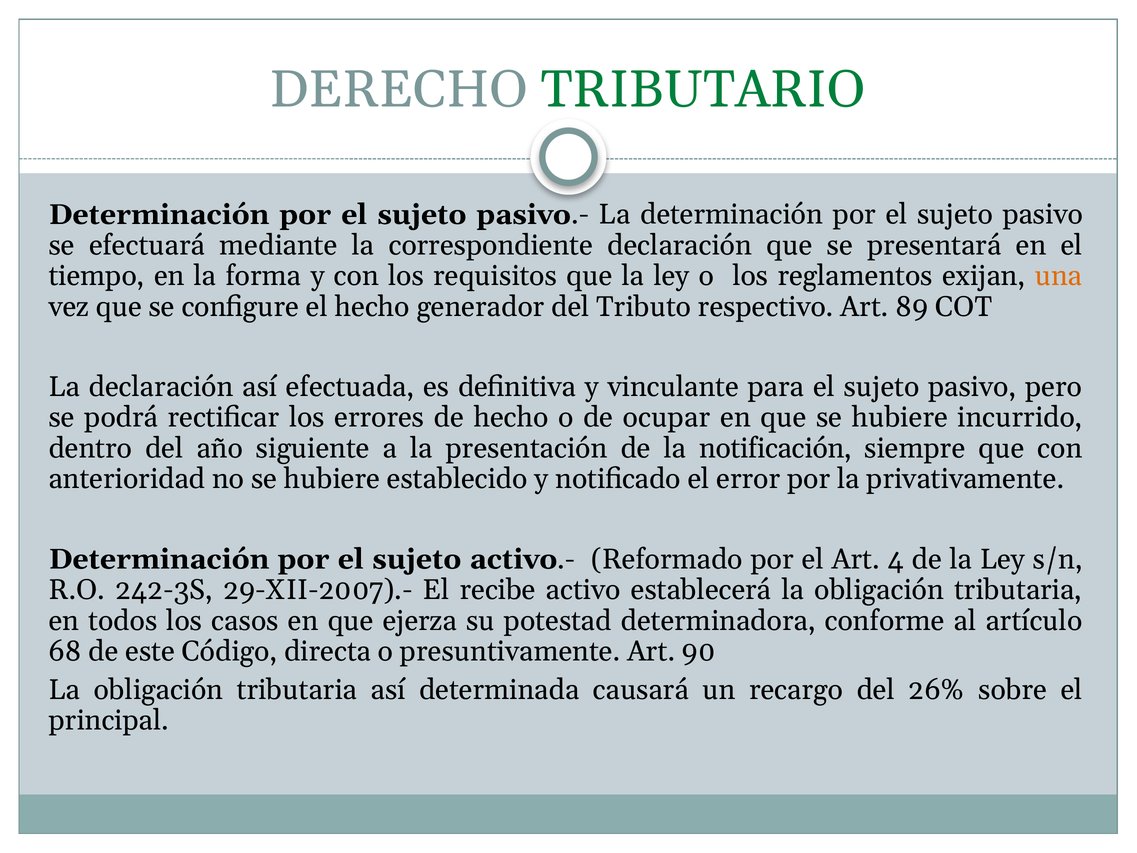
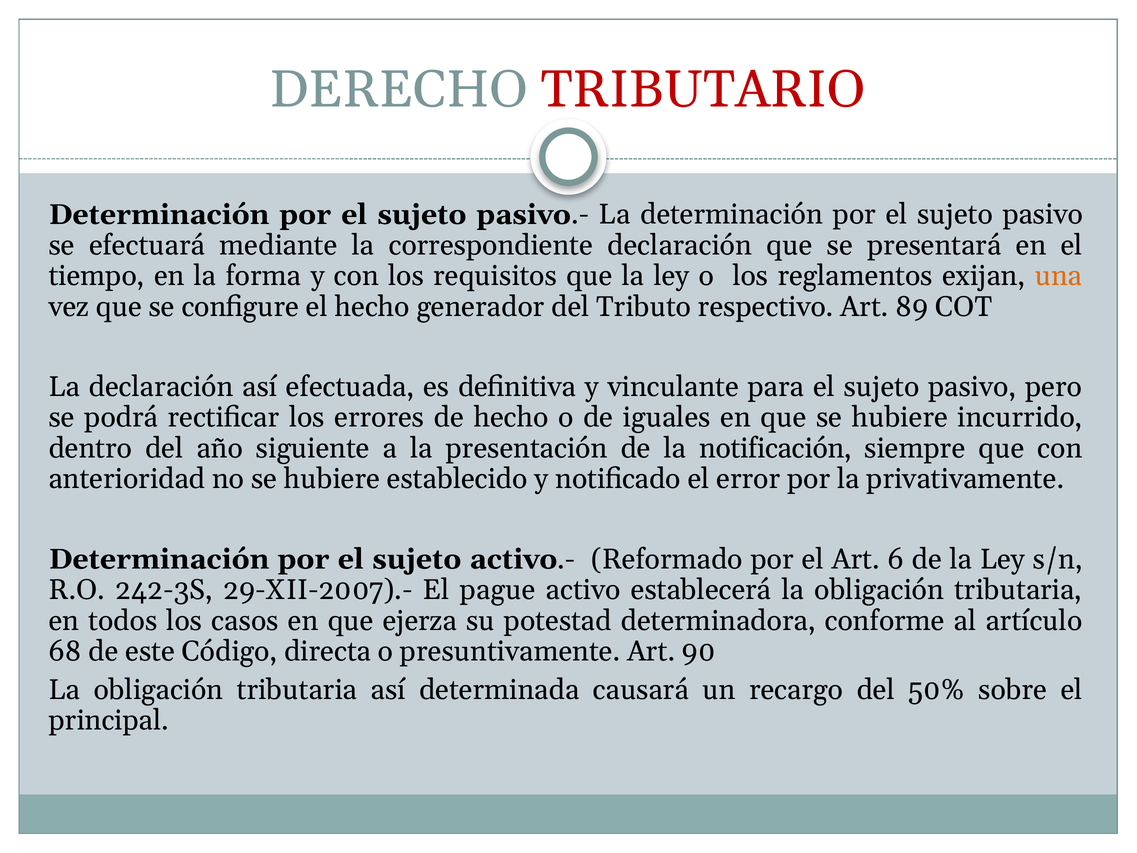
TRIBUTARIO colour: green -> red
ocupar: ocupar -> iguales
4: 4 -> 6
recibe: recibe -> pague
26%: 26% -> 50%
